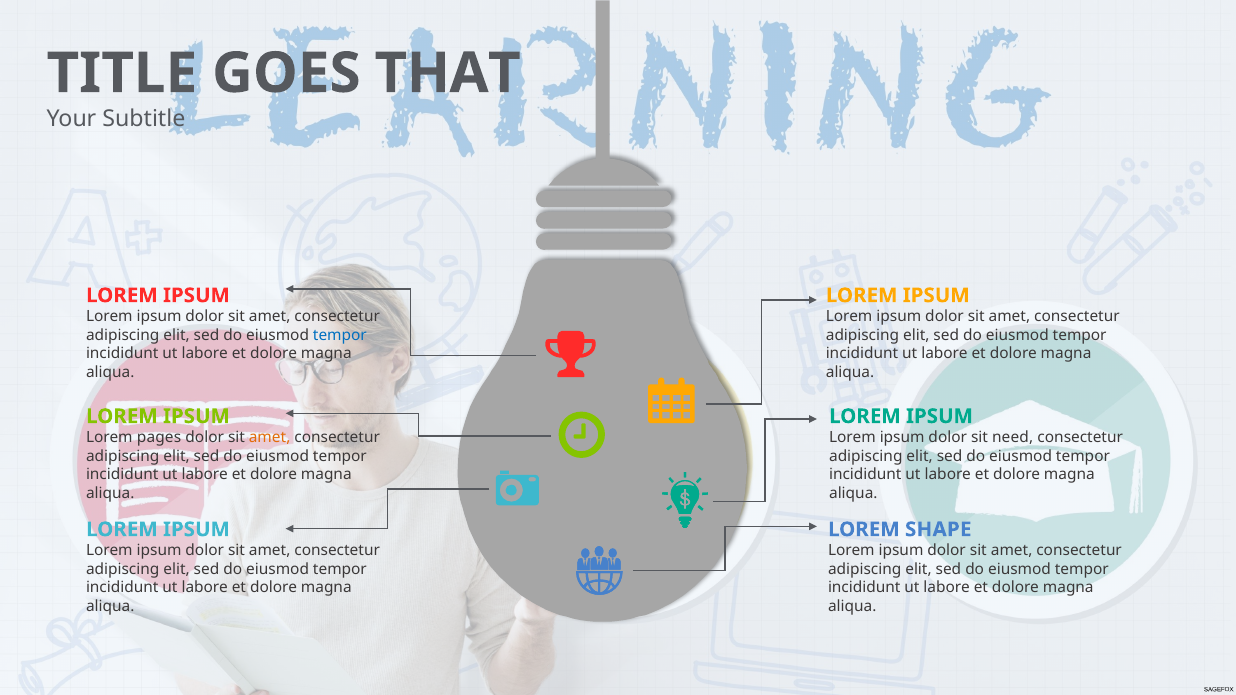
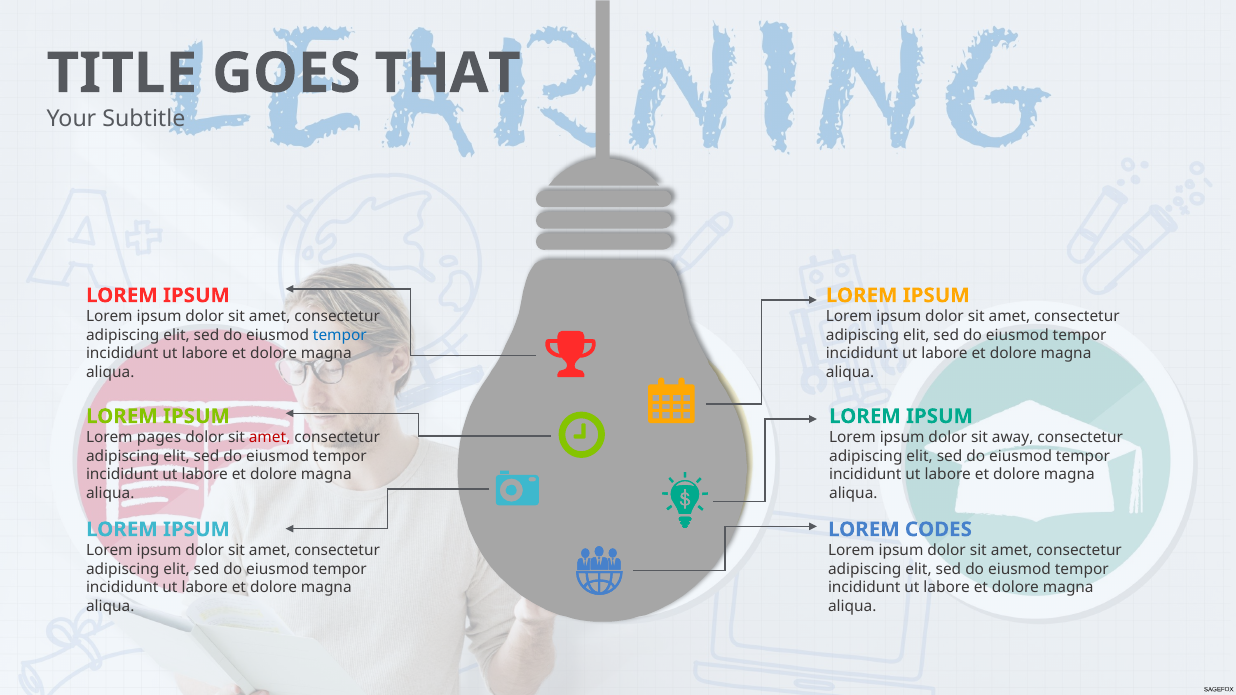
amet at (270, 438) colour: orange -> red
need: need -> away
SHAPE: SHAPE -> CODES
